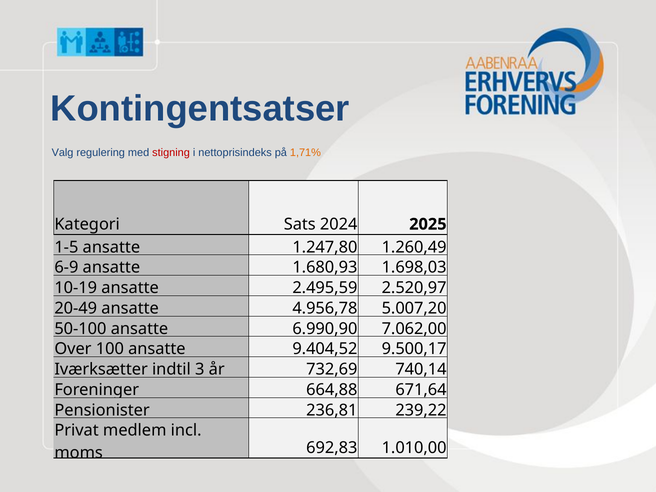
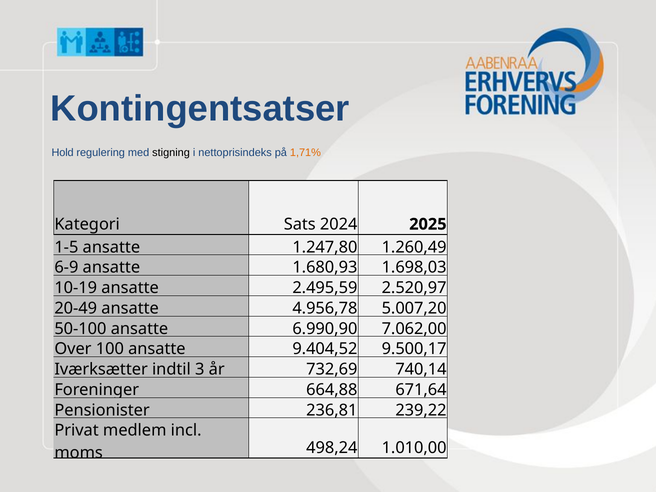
Valg: Valg -> Hold
stigning colour: red -> black
692,83: 692,83 -> 498,24
